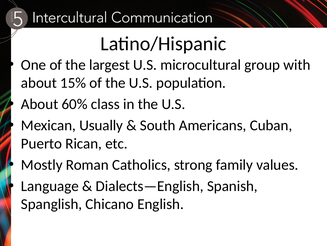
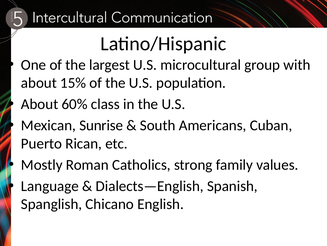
Usually: Usually -> Sunrise
